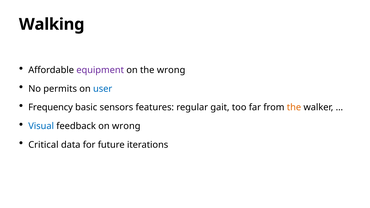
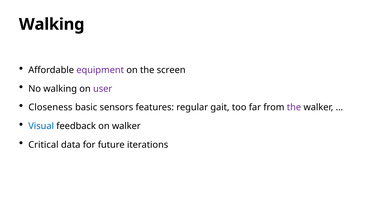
the wrong: wrong -> screen
No permits: permits -> walking
user colour: blue -> purple
Frequency: Frequency -> Closeness
the at (294, 108) colour: orange -> purple
on wrong: wrong -> walker
